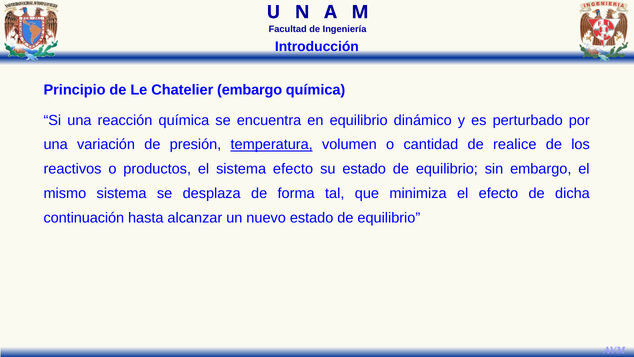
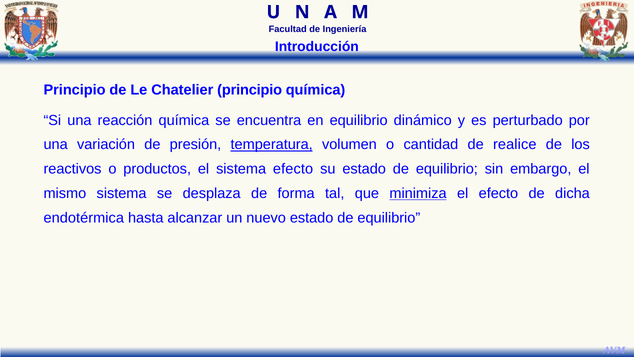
Chatelier embargo: embargo -> principio
minimiza underline: none -> present
continuación: continuación -> endotérmica
